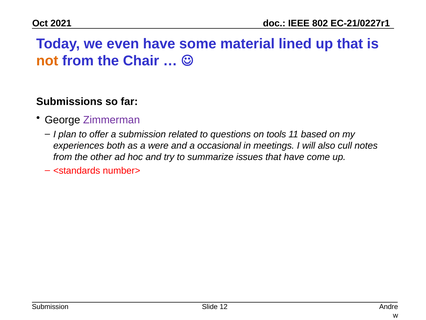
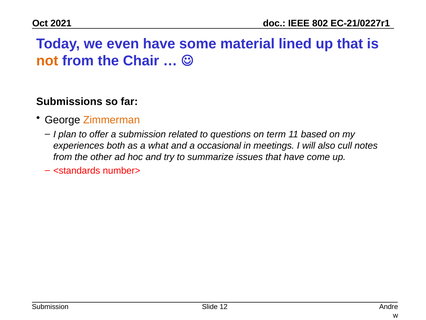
Zimmerman colour: purple -> orange
tools: tools -> term
were: were -> what
